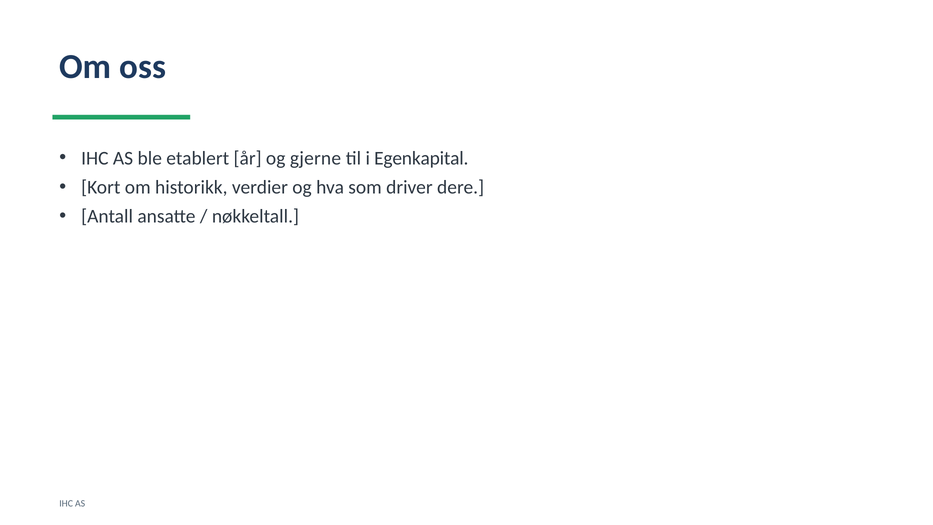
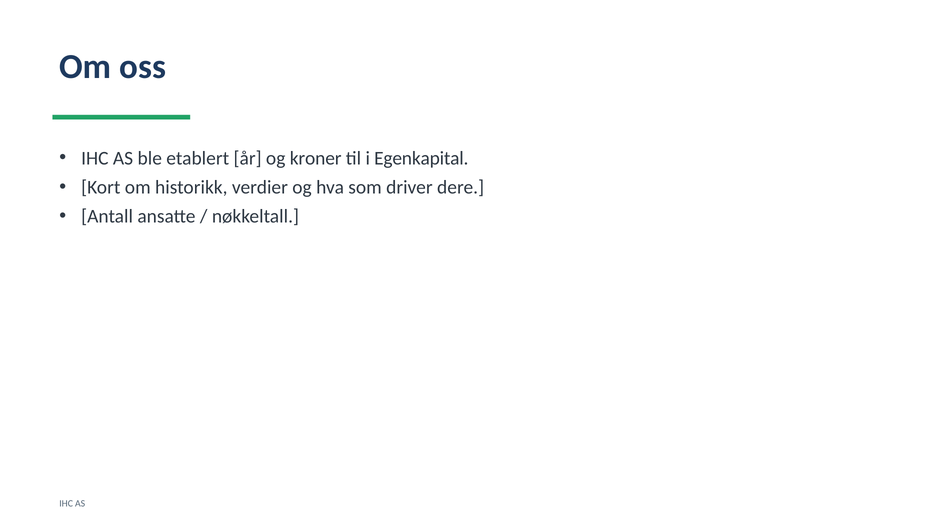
gjerne: gjerne -> kroner
